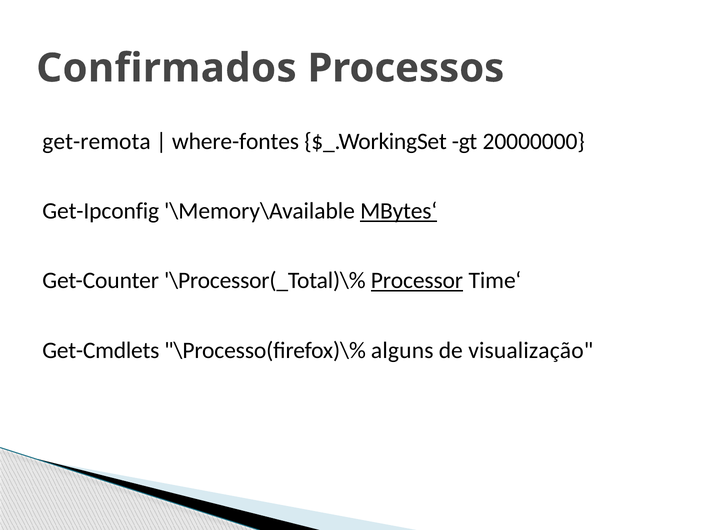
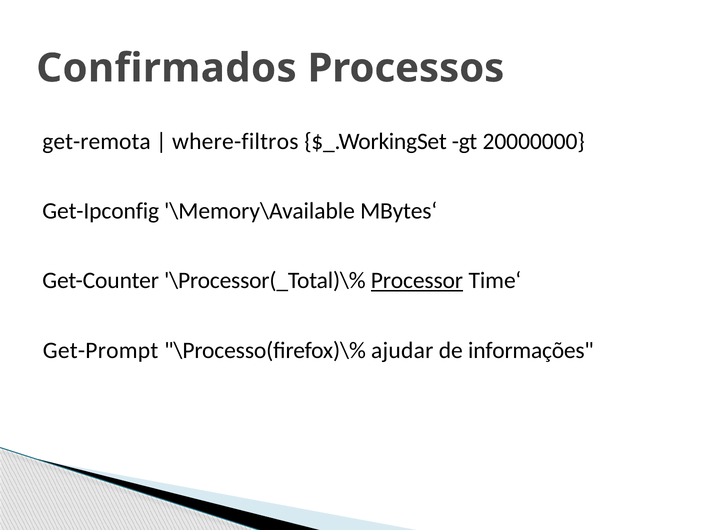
where-fontes: where-fontes -> where-filtros
MBytes‘ underline: present -> none
Get-Cmdlets: Get-Cmdlets -> Get-Prompt
alguns: alguns -> ajudar
visualização: visualização -> informações
